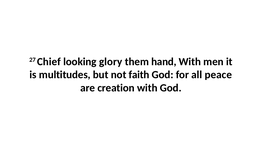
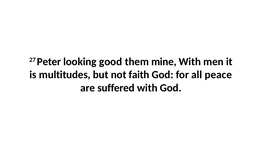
Chief: Chief -> Peter
glory: glory -> good
hand: hand -> mine
creation: creation -> suffered
